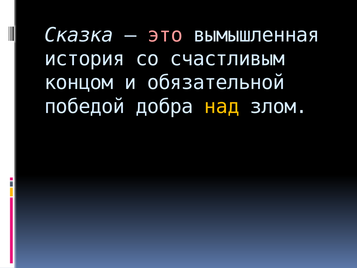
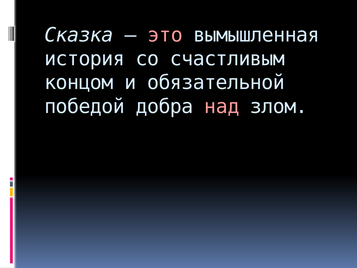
над colour: yellow -> pink
